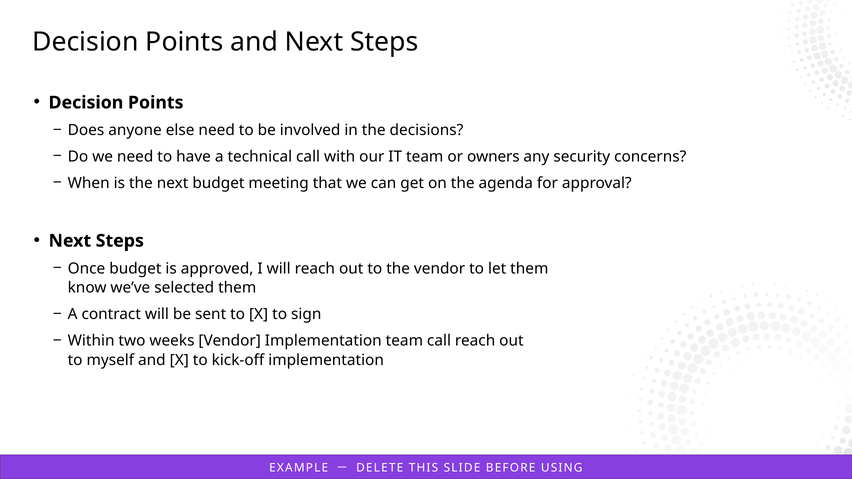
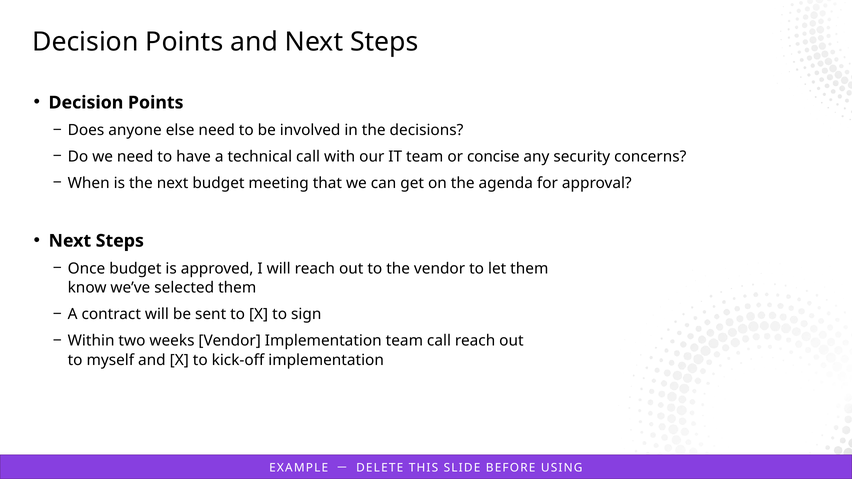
owners: owners -> concise
